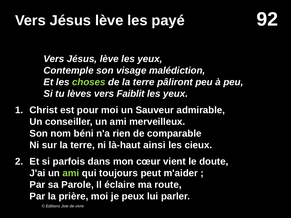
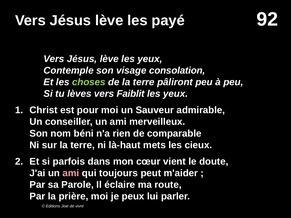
malédiction: malédiction -> consolation
ainsi: ainsi -> mets
ami at (71, 173) colour: light green -> pink
